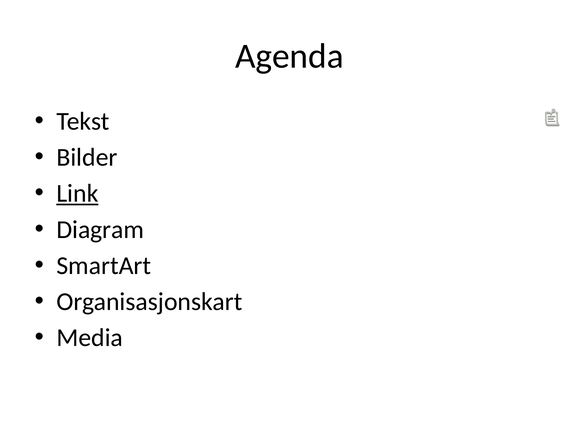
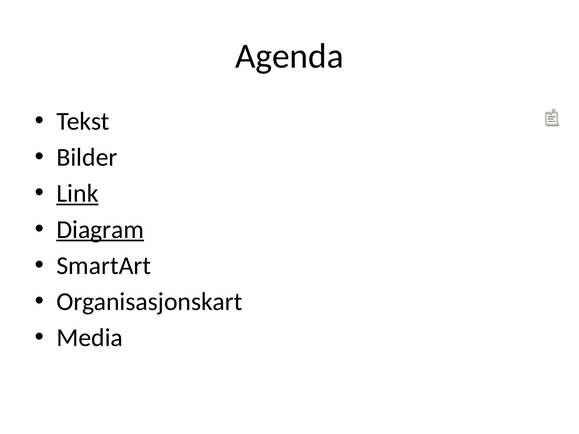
Diagram underline: none -> present
